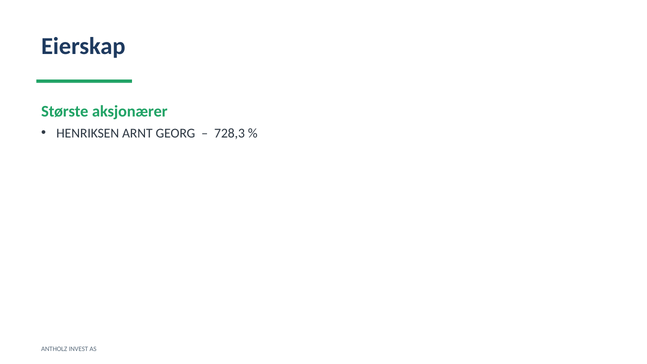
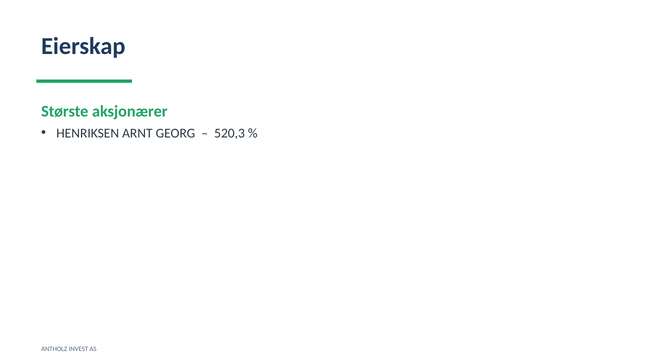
728,3: 728,3 -> 520,3
